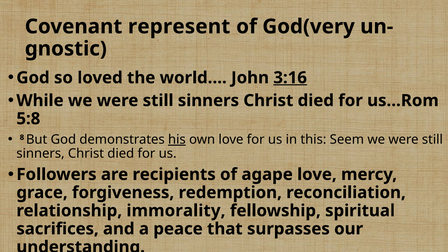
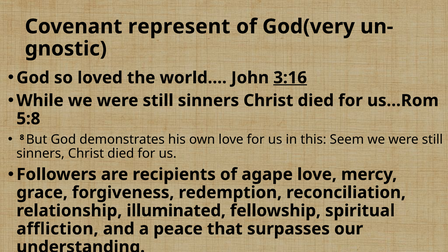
his underline: present -> none
immorality: immorality -> illuminated
sacrifices: sacrifices -> affliction
